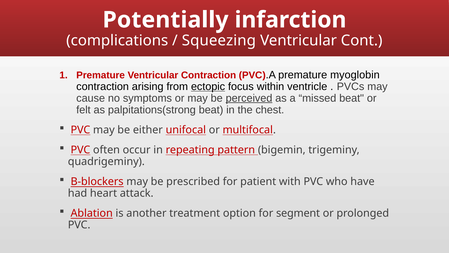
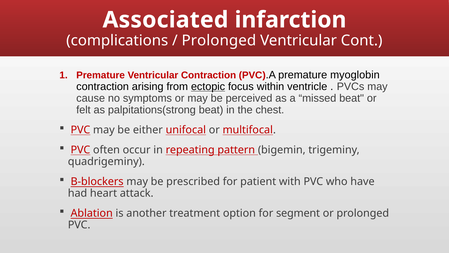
Potentially: Potentially -> Associated
Squeezing at (219, 40): Squeezing -> Prolonged
perceived underline: present -> none
